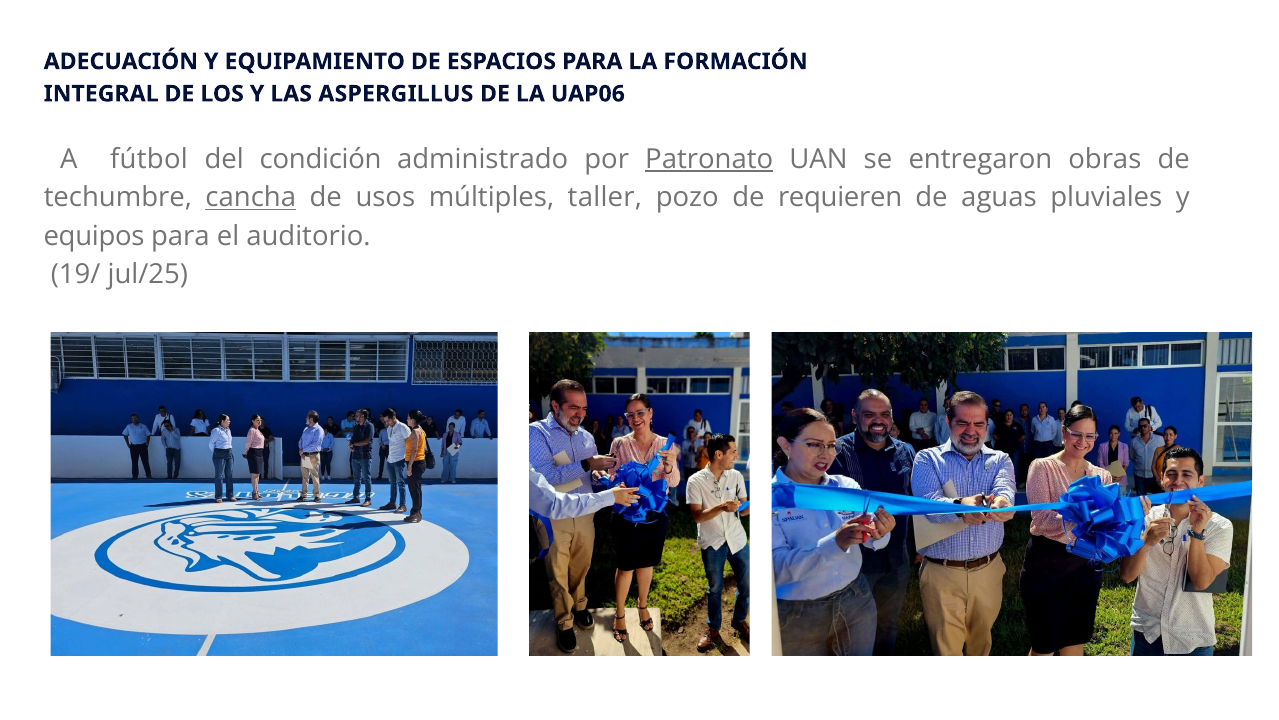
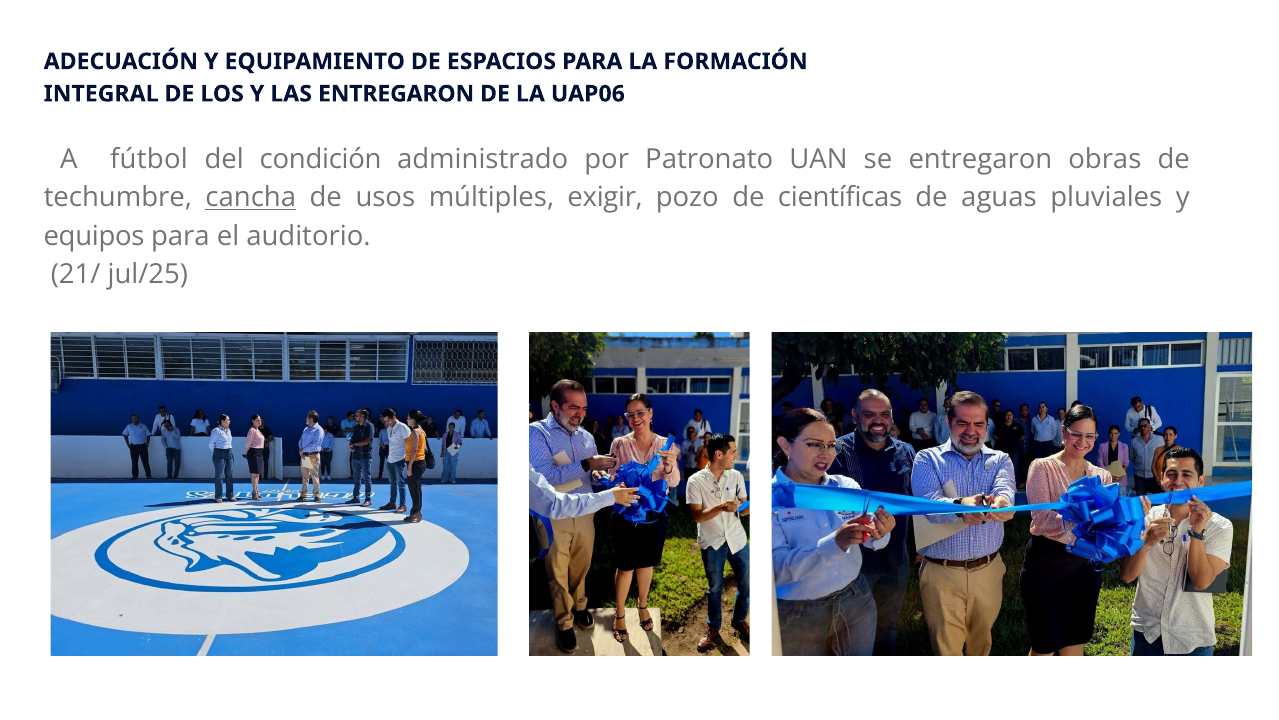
LAS ASPERGILLUS: ASPERGILLUS -> ENTREGARON
Patronato underline: present -> none
taller: taller -> exigir
requieren: requieren -> científicas
19/: 19/ -> 21/
